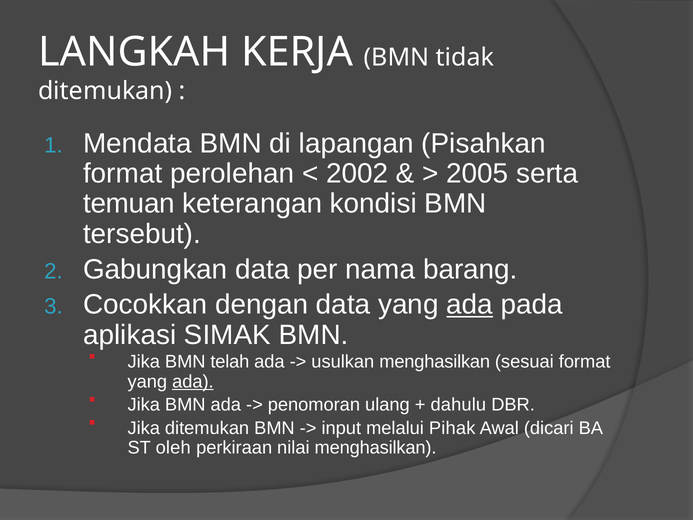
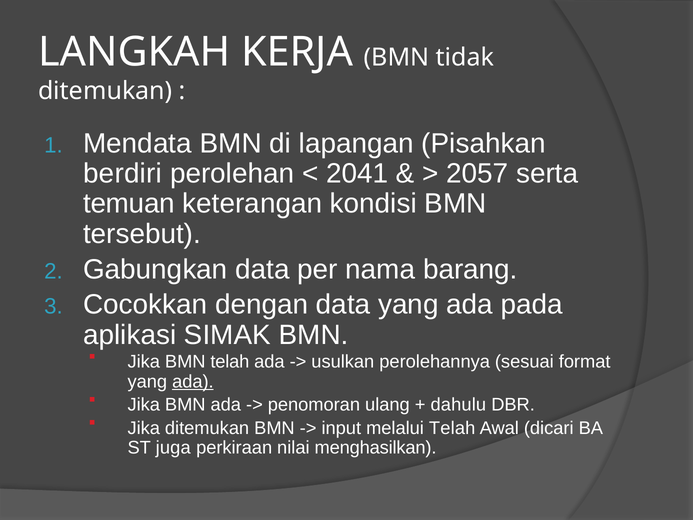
format at (123, 174): format -> berdiri
2002: 2002 -> 2041
2005: 2005 -> 2057
ada at (470, 304) underline: present -> none
usulkan menghasilkan: menghasilkan -> perolehannya
melalui Pihak: Pihak -> Telah
oleh: oleh -> juga
